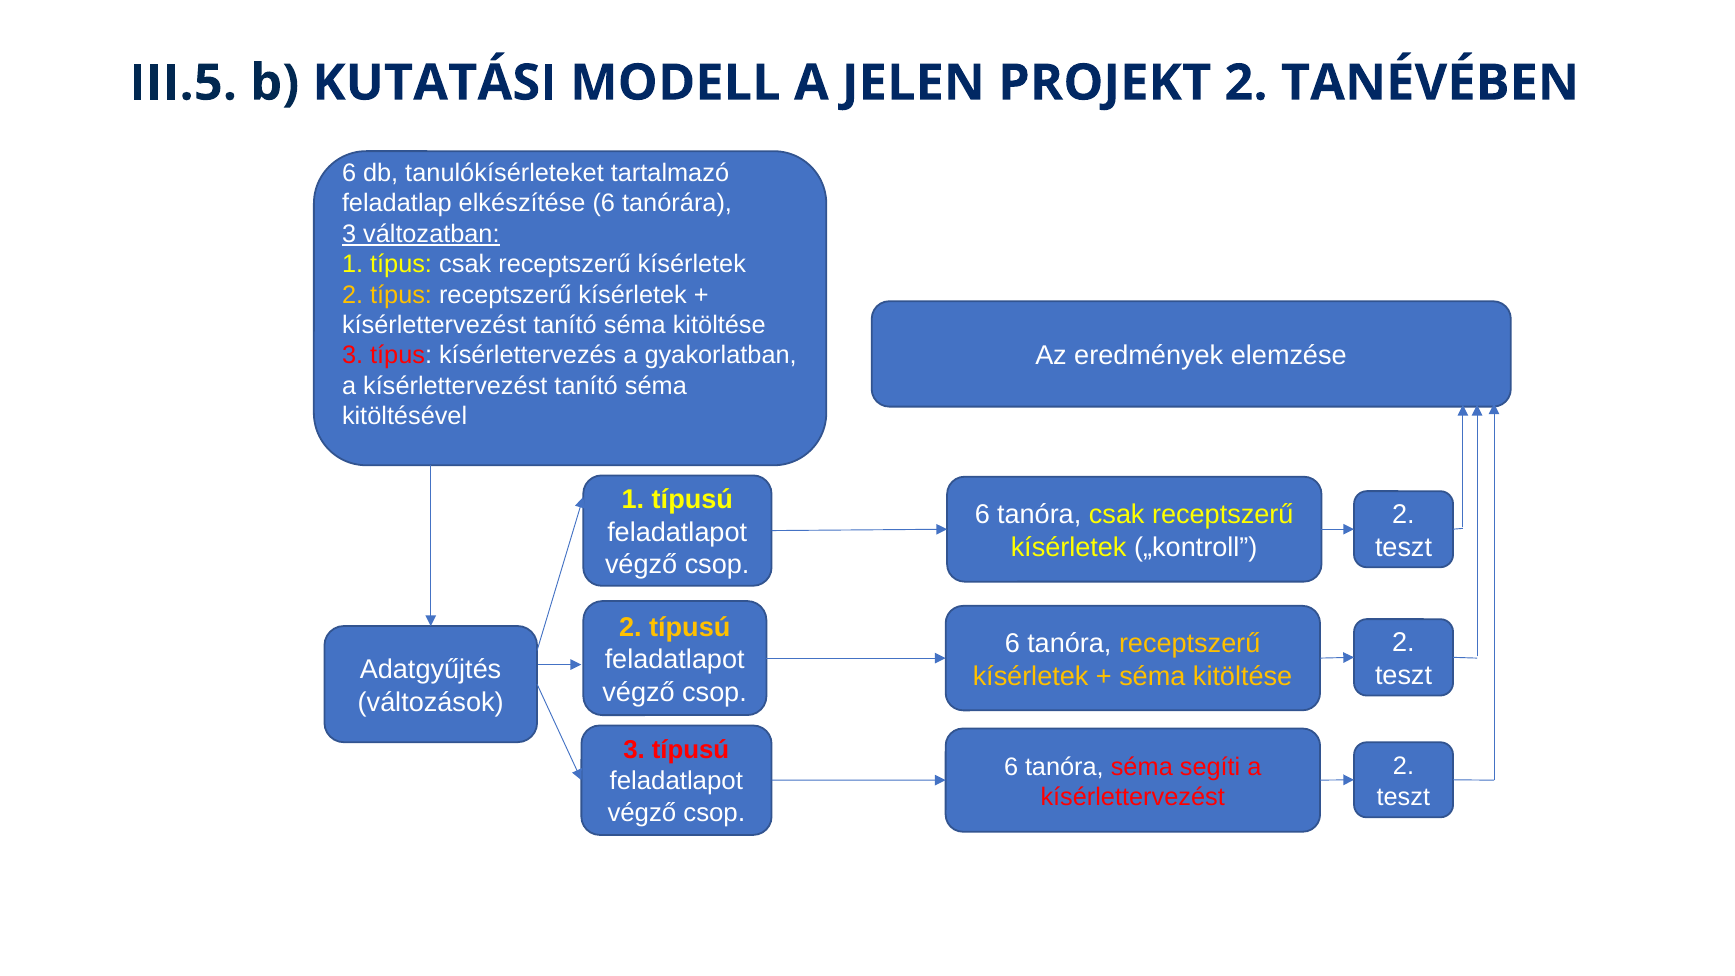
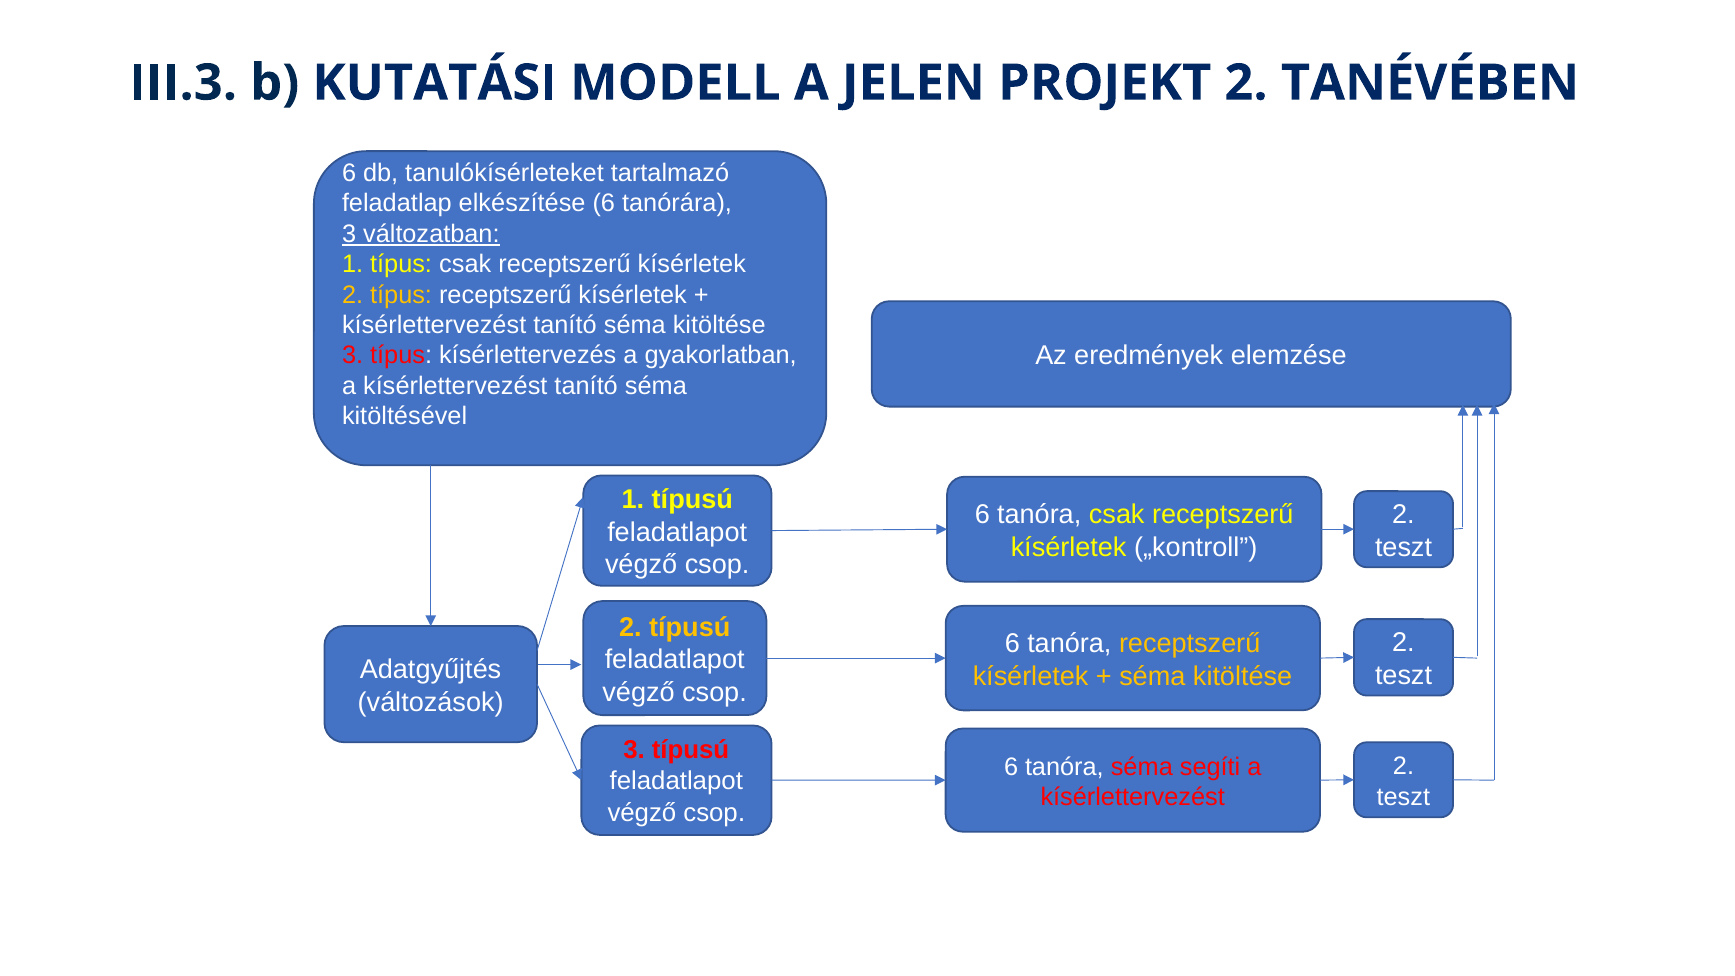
III.5: III.5 -> III.3
